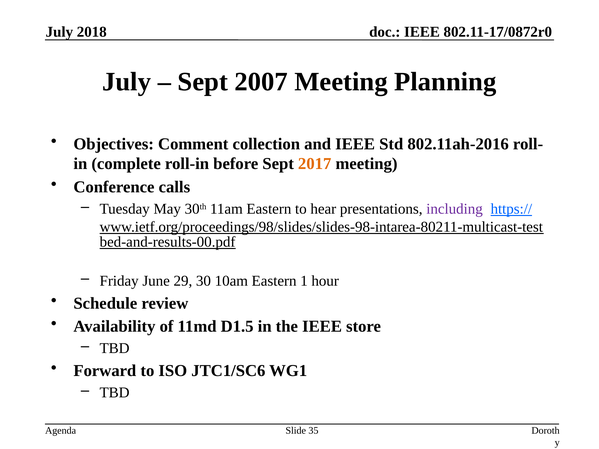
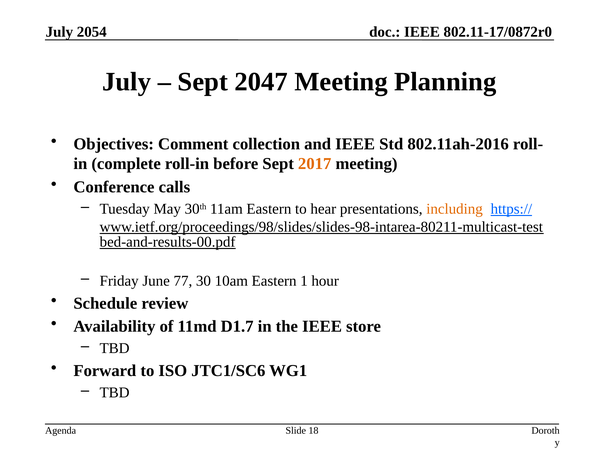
2018: 2018 -> 2054
2007: 2007 -> 2047
including colour: purple -> orange
29: 29 -> 77
D1.5: D1.5 -> D1.7
35: 35 -> 18
